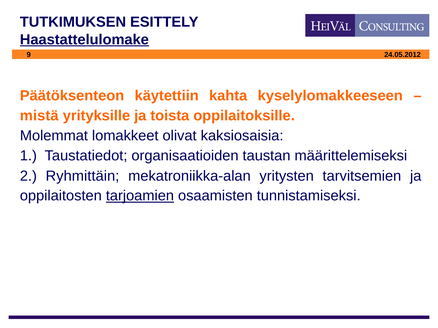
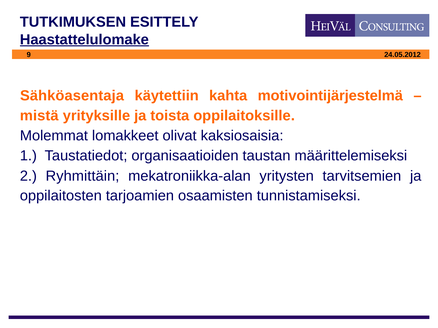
Päätöksenteon: Päätöksenteon -> Sähköasentaja
kyselylomakkeeseen: kyselylomakkeeseen -> motivointijärjestelmä
tarjoamien underline: present -> none
